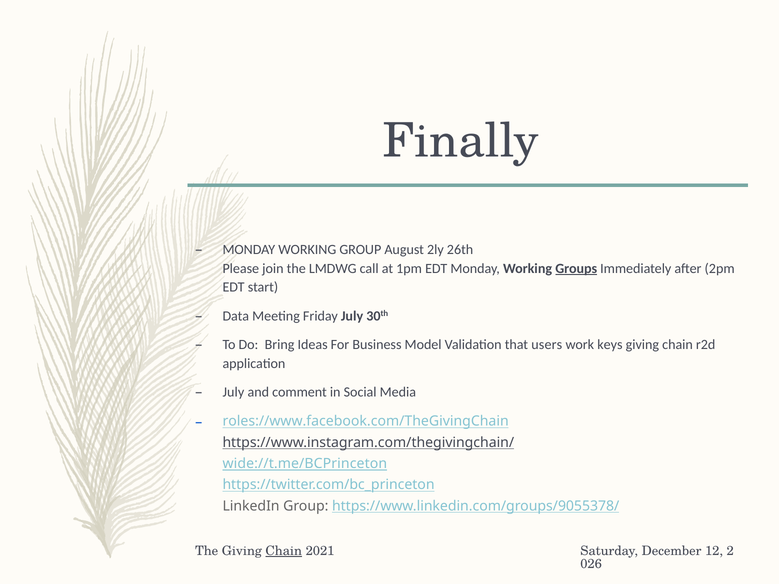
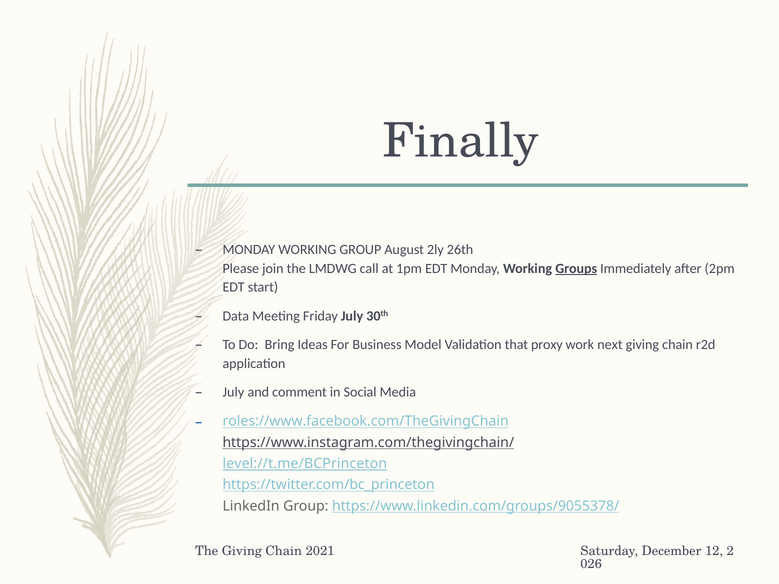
users: users -> proxy
keys: keys -> next
wide://t.me/BCPrinceton: wide://t.me/BCPrinceton -> level://t.me/BCPrinceton
Chain at (284, 551) underline: present -> none
